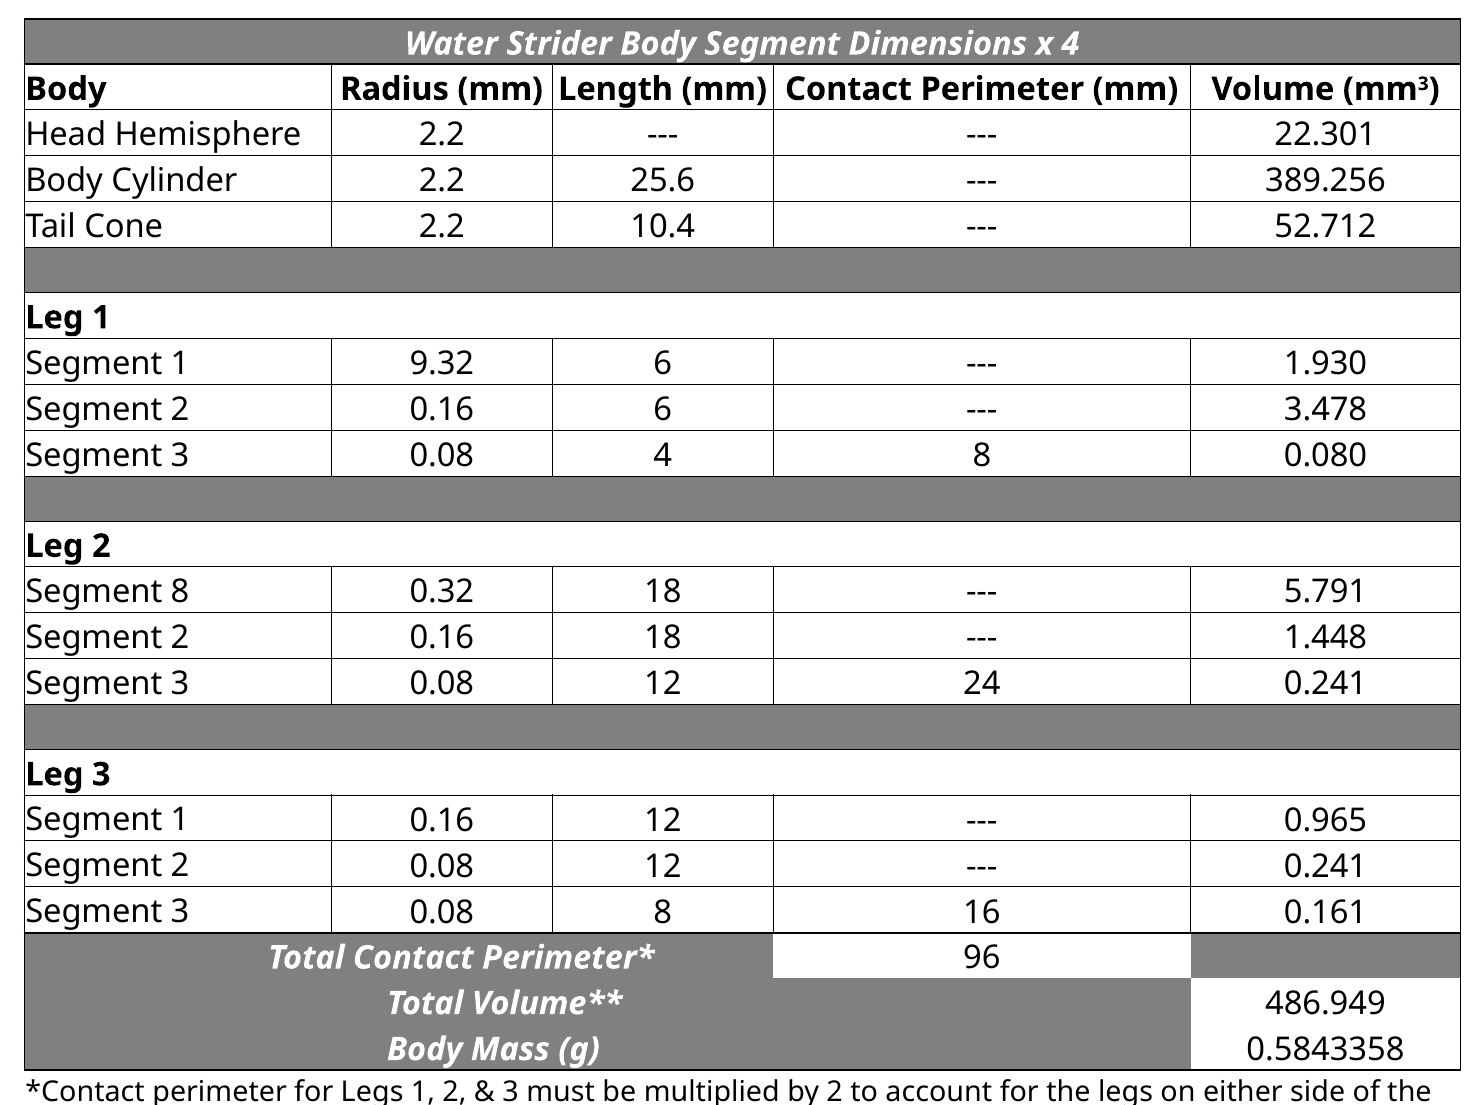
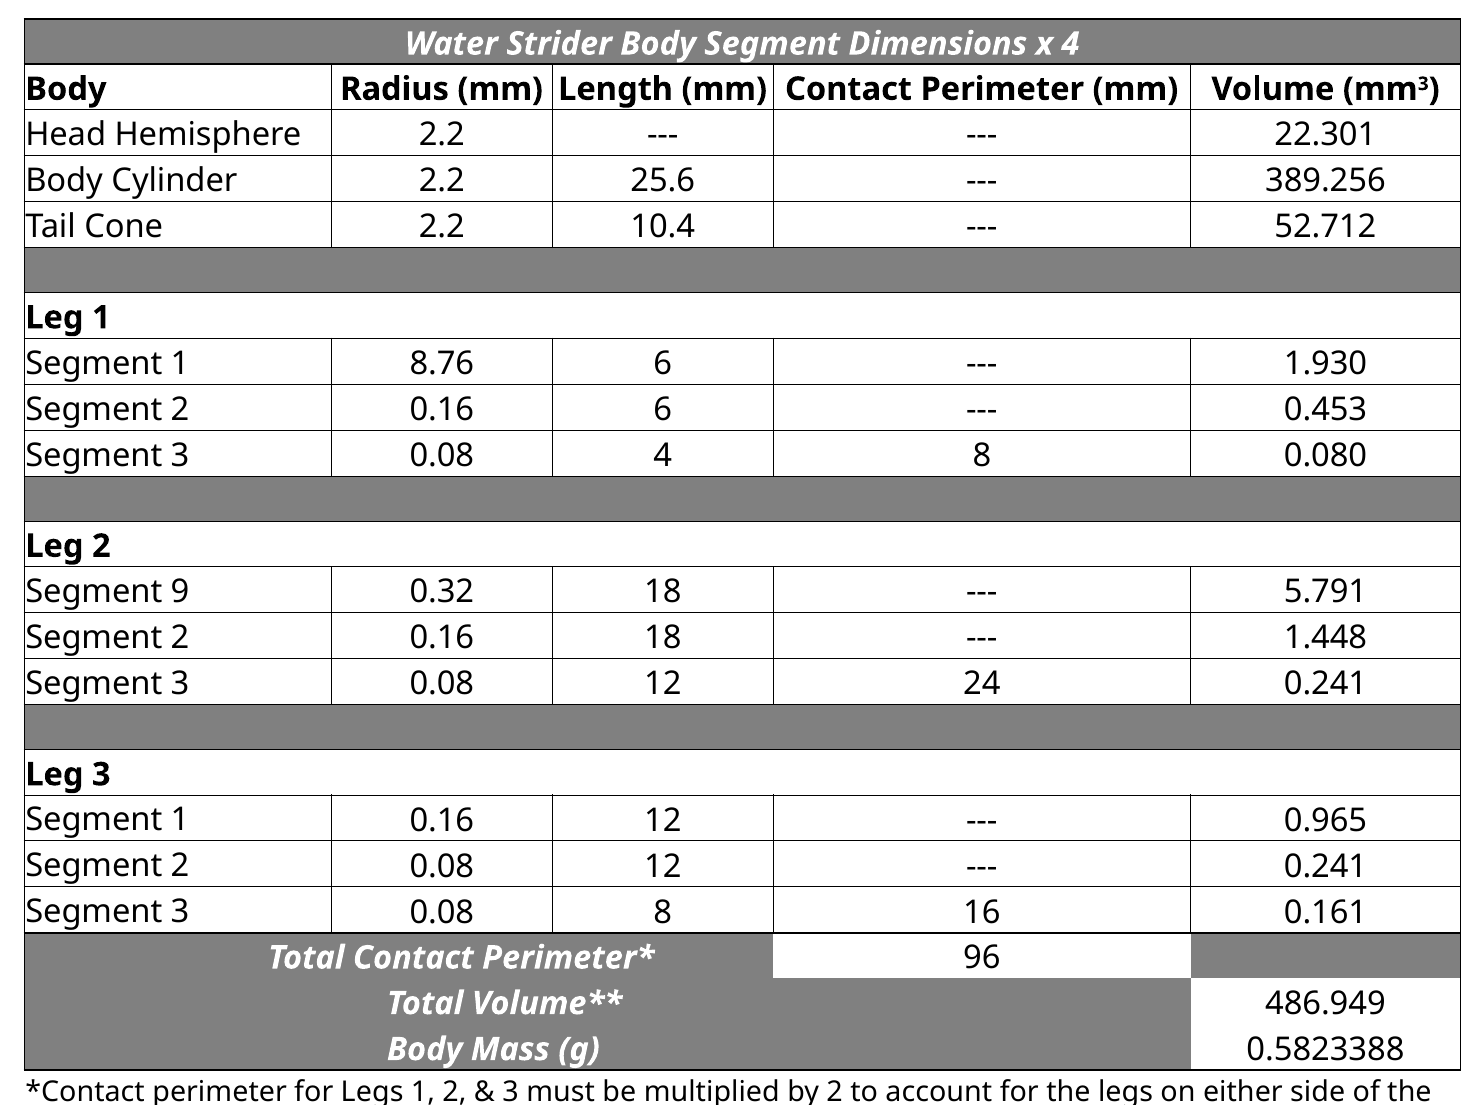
9.32: 9.32 -> 8.76
3.478: 3.478 -> 0.453
Segment 8: 8 -> 9
0.5843358: 0.5843358 -> 0.5823388
